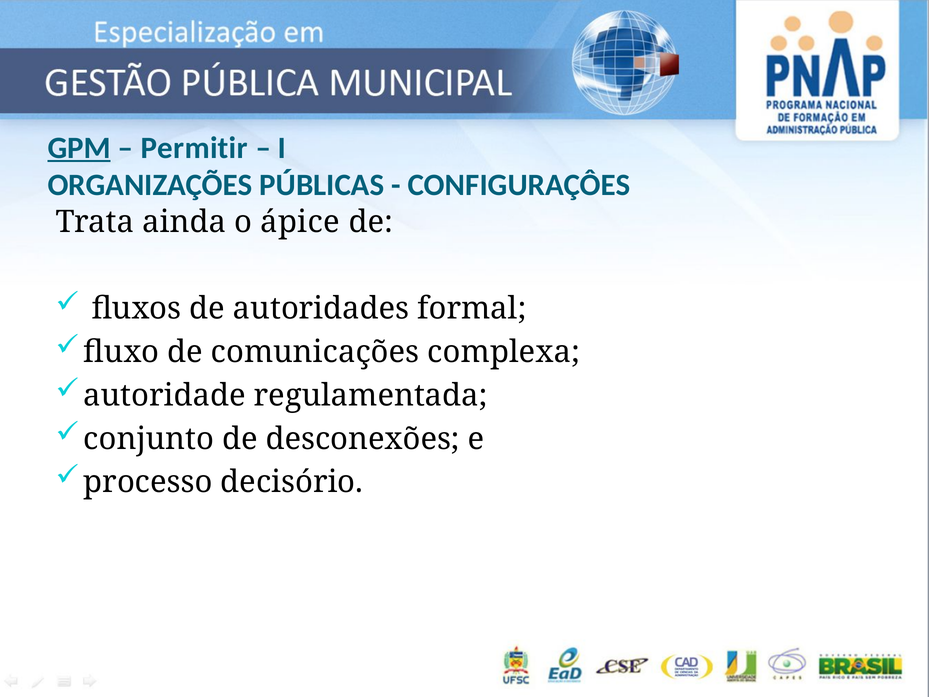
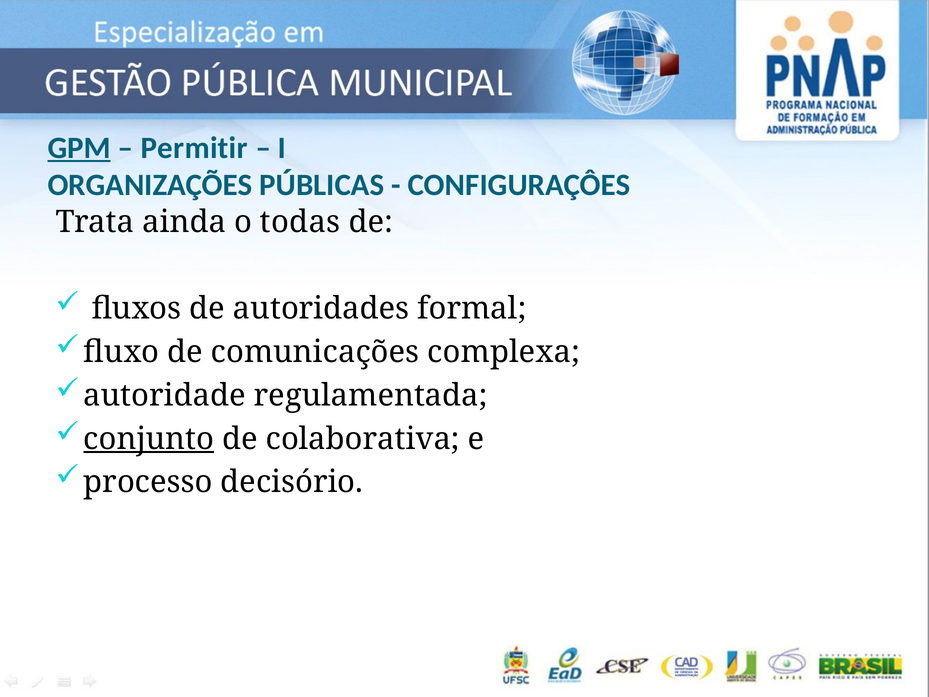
ápice: ápice -> todas
conjunto underline: none -> present
desconexões: desconexões -> colaborativa
